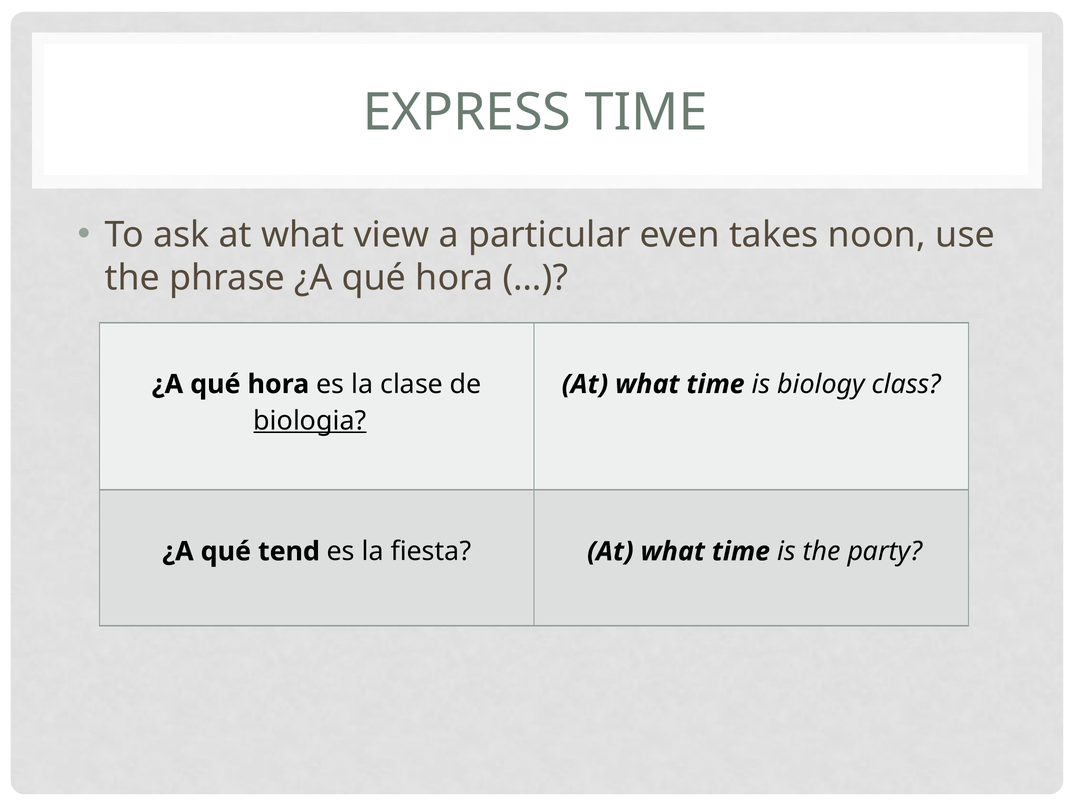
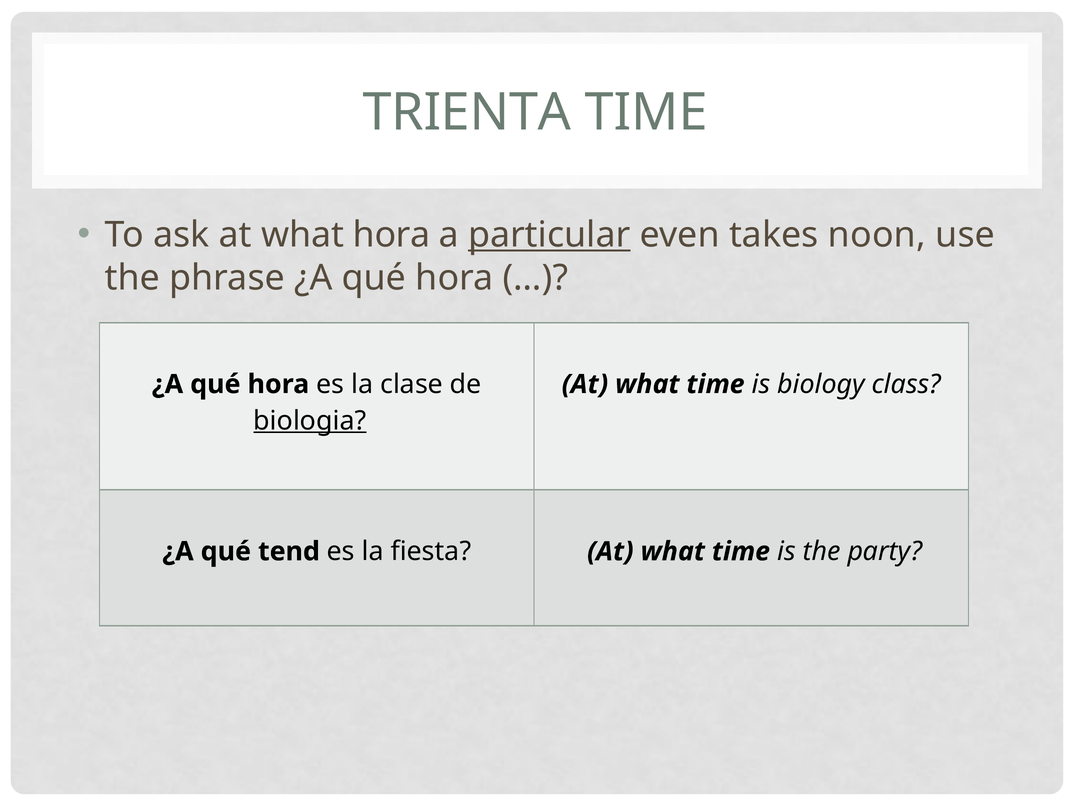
EXPRESS: EXPRESS -> TRIENTA
what view: view -> hora
particular underline: none -> present
